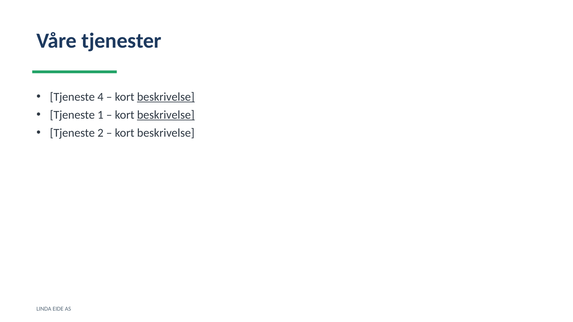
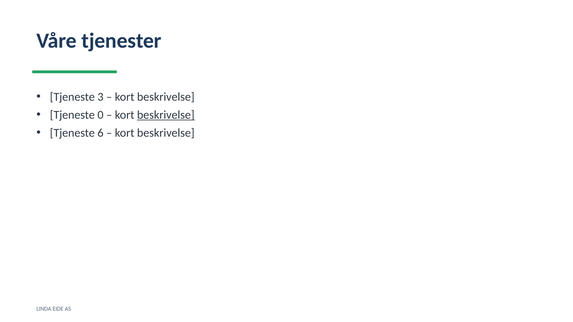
4: 4 -> 3
beskrivelse at (166, 97) underline: present -> none
1: 1 -> 0
2: 2 -> 6
